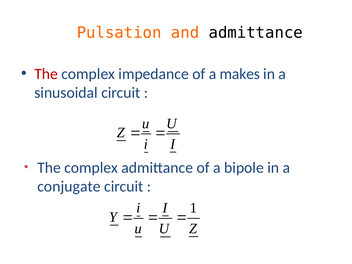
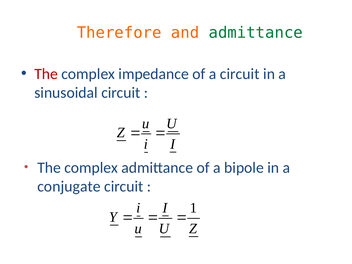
Pulsation: Pulsation -> Therefore
admittance at (256, 33) colour: black -> green
a makes: makes -> circuit
